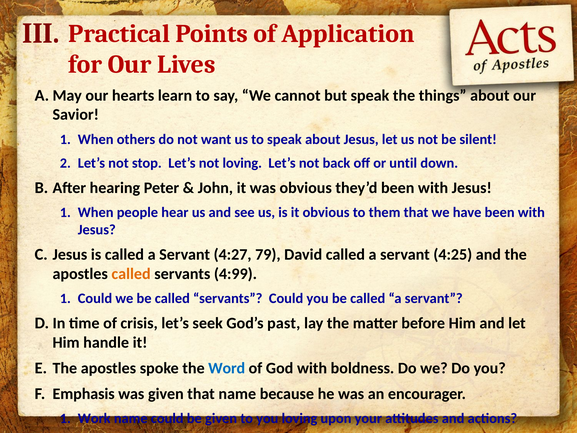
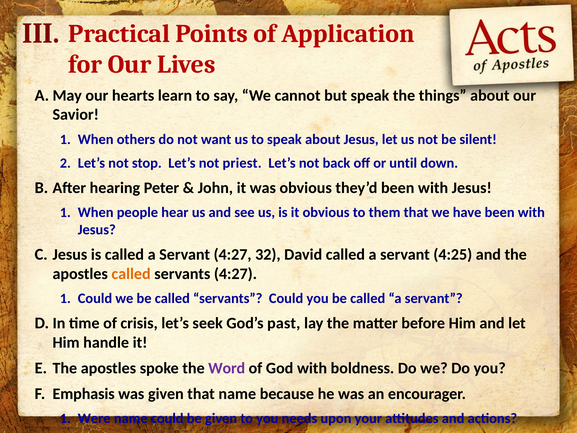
not loving: loving -> priest
79: 79 -> 32
servants 4:99: 4:99 -> 4:27
Word colour: blue -> purple
Work: Work -> Were
you loving: loving -> needs
